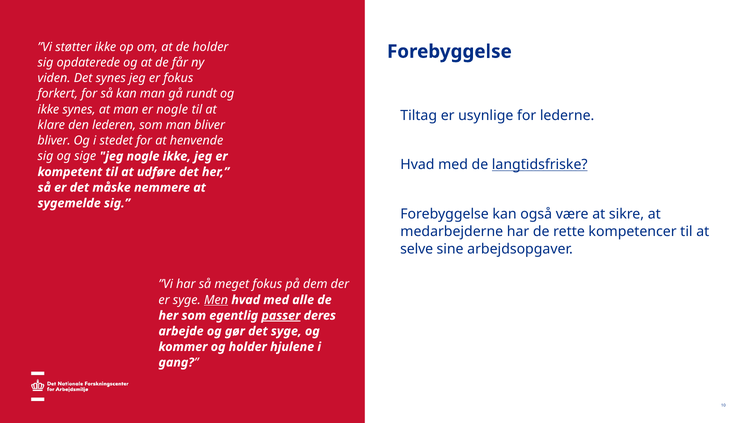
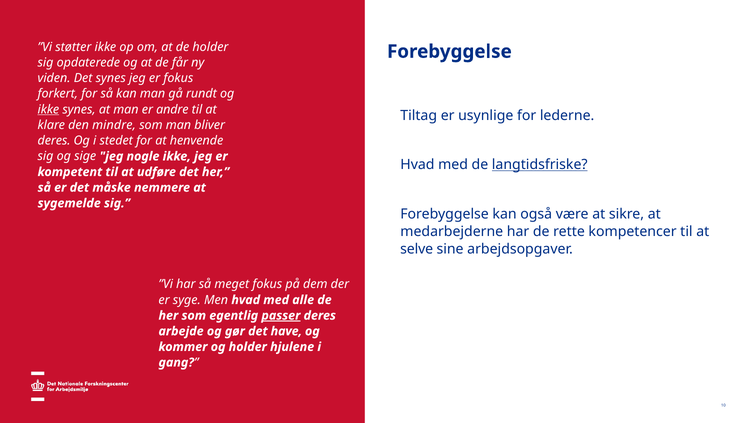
ikke at (48, 109) underline: none -> present
er nogle: nogle -> andre
lederen: lederen -> mindre
bliver at (54, 141): bliver -> deres
Men underline: present -> none
det syge: syge -> have
